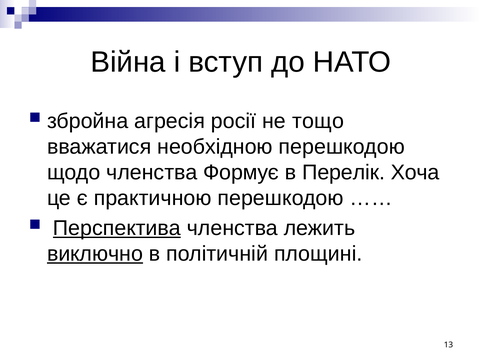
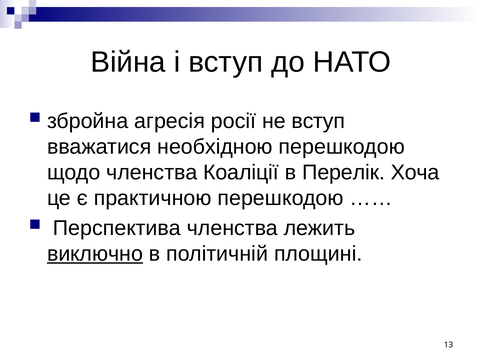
не тощо: тощо -> вступ
Формує: Формує -> Коаліції
Перспектива underline: present -> none
